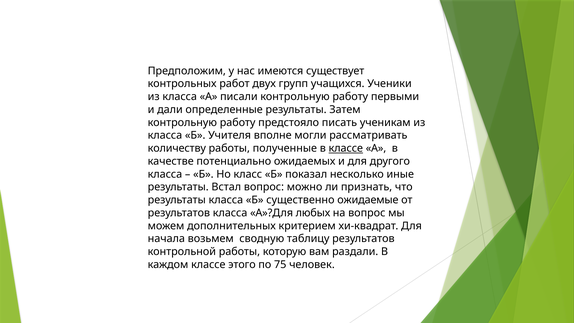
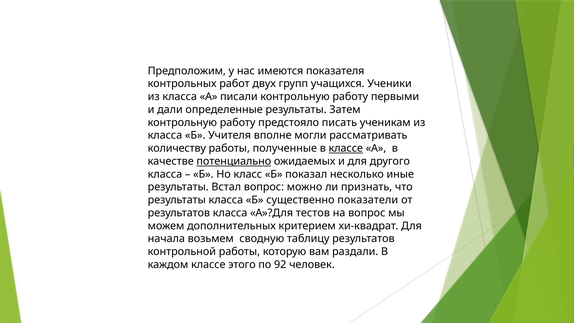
существует: существует -> показателя
потенциально underline: none -> present
ожидаемые: ожидаемые -> показатели
любых: любых -> тестов
75: 75 -> 92
